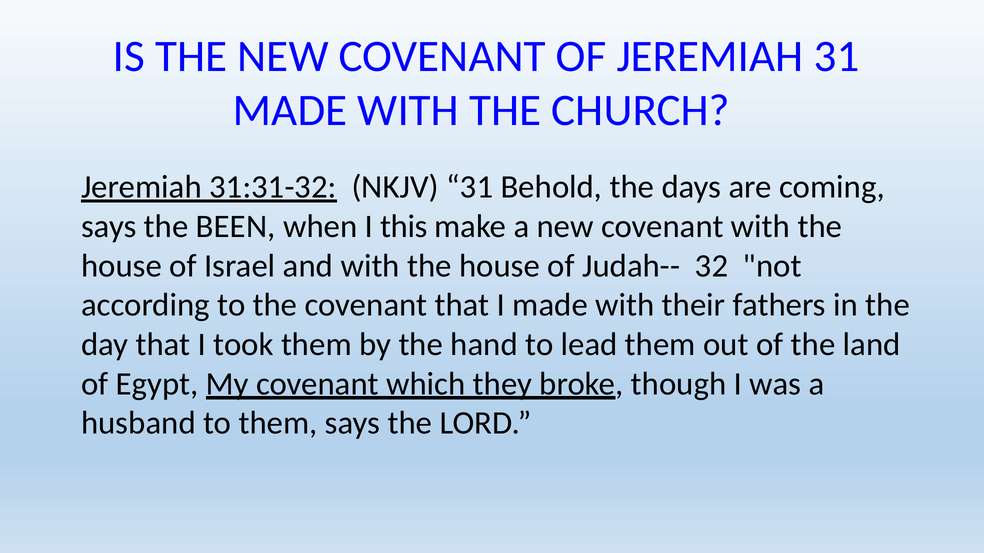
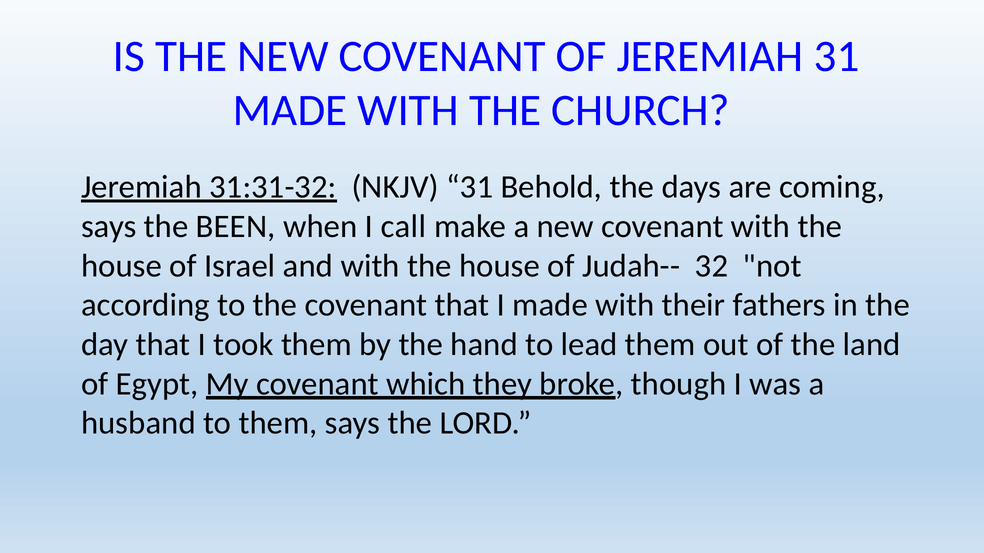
this: this -> call
